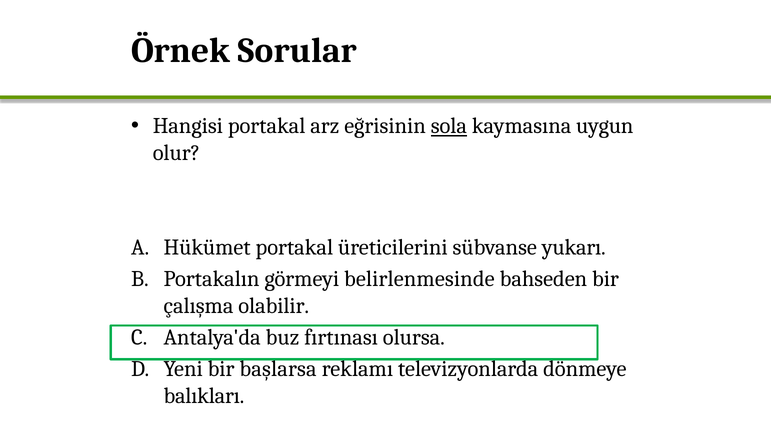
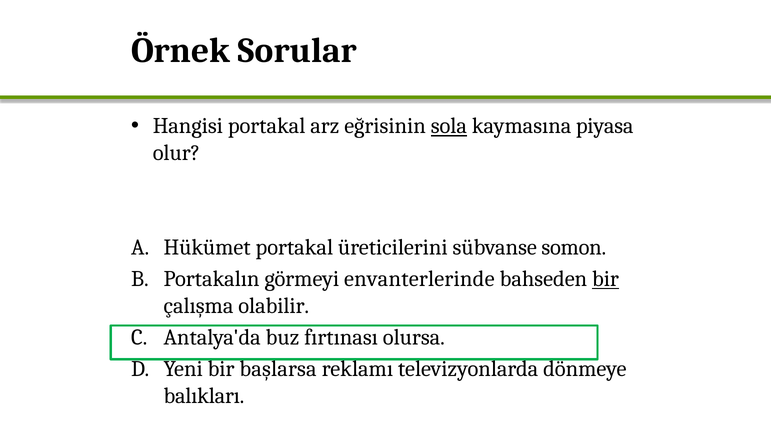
uygun: uygun -> piyasa
yukarı: yukarı -> somon
belirlenmesinde: belirlenmesinde -> envanterlerinde
bir at (605, 279) underline: none -> present
